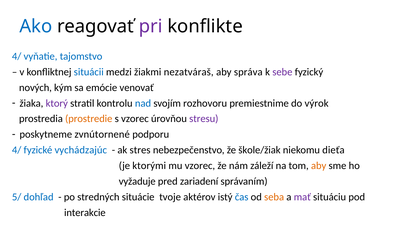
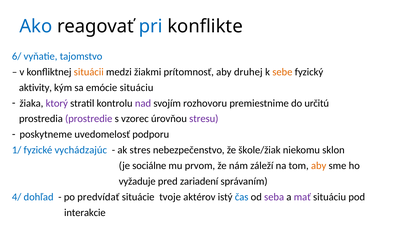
pri colour: purple -> blue
4/ at (17, 56): 4/ -> 6/
situácii colour: blue -> orange
nezatváraš: nezatváraš -> prítomnosť
správa: správa -> druhej
sebe colour: purple -> orange
nových: nových -> aktivity
emócie venovať: venovať -> situáciu
nad colour: blue -> purple
výrok: výrok -> určitú
prostredie colour: orange -> purple
zvnútornené: zvnútornené -> uvedomelosť
4/ at (17, 150): 4/ -> 1/
dieťa: dieťa -> sklon
ktorými: ktorými -> sociálne
mu vzorec: vzorec -> prvom
5/: 5/ -> 4/
stredných: stredných -> predvídať
seba colour: orange -> purple
